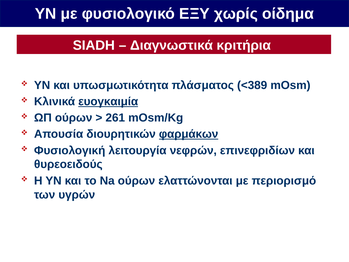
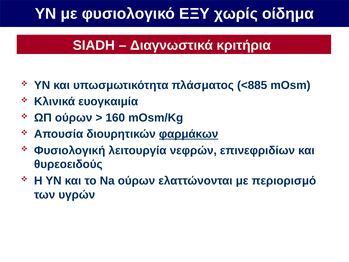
<389: <389 -> <885
ευογκαιμία underline: present -> none
261: 261 -> 160
